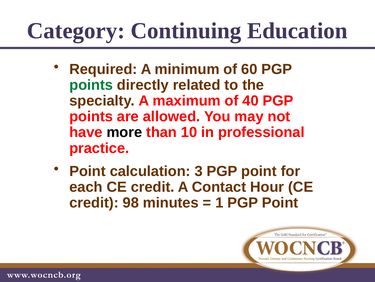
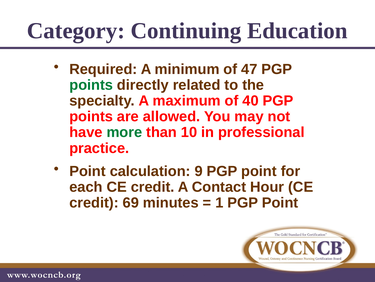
60: 60 -> 47
more colour: black -> green
3: 3 -> 9
98: 98 -> 69
